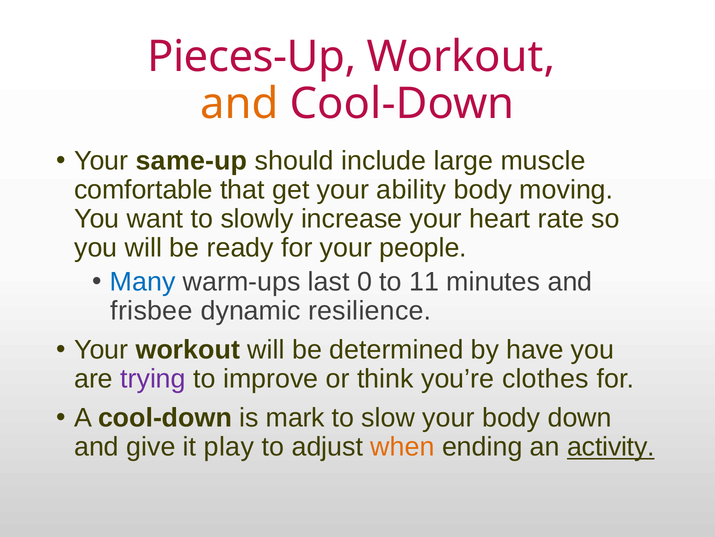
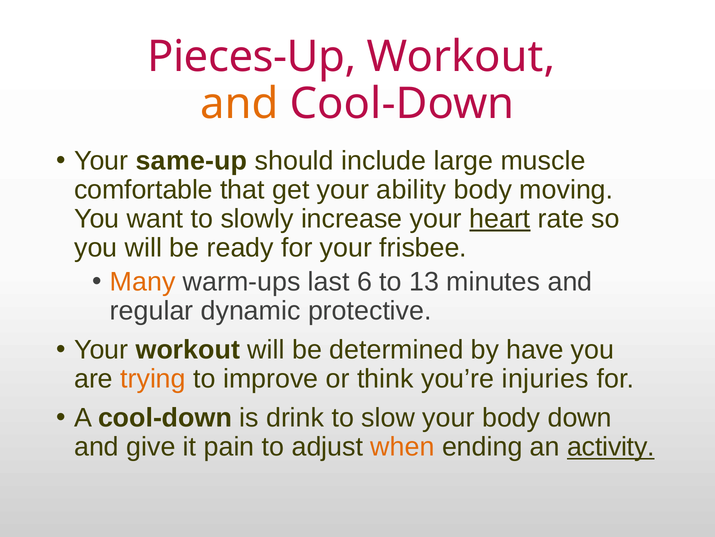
heart underline: none -> present
people: people -> frisbee
Many colour: blue -> orange
0: 0 -> 6
11: 11 -> 13
frisbee: frisbee -> regular
resilience: resilience -> protective
trying colour: purple -> orange
clothes: clothes -> injuries
mark: mark -> drink
play: play -> pain
